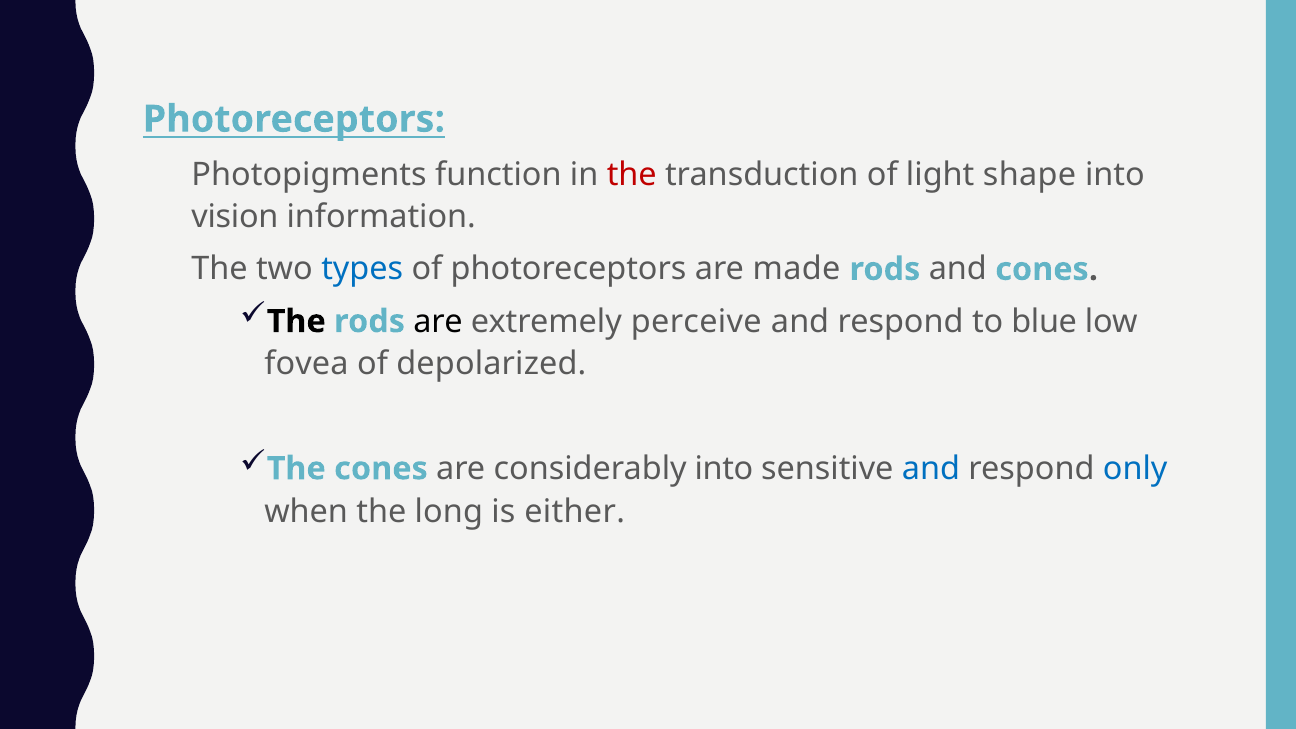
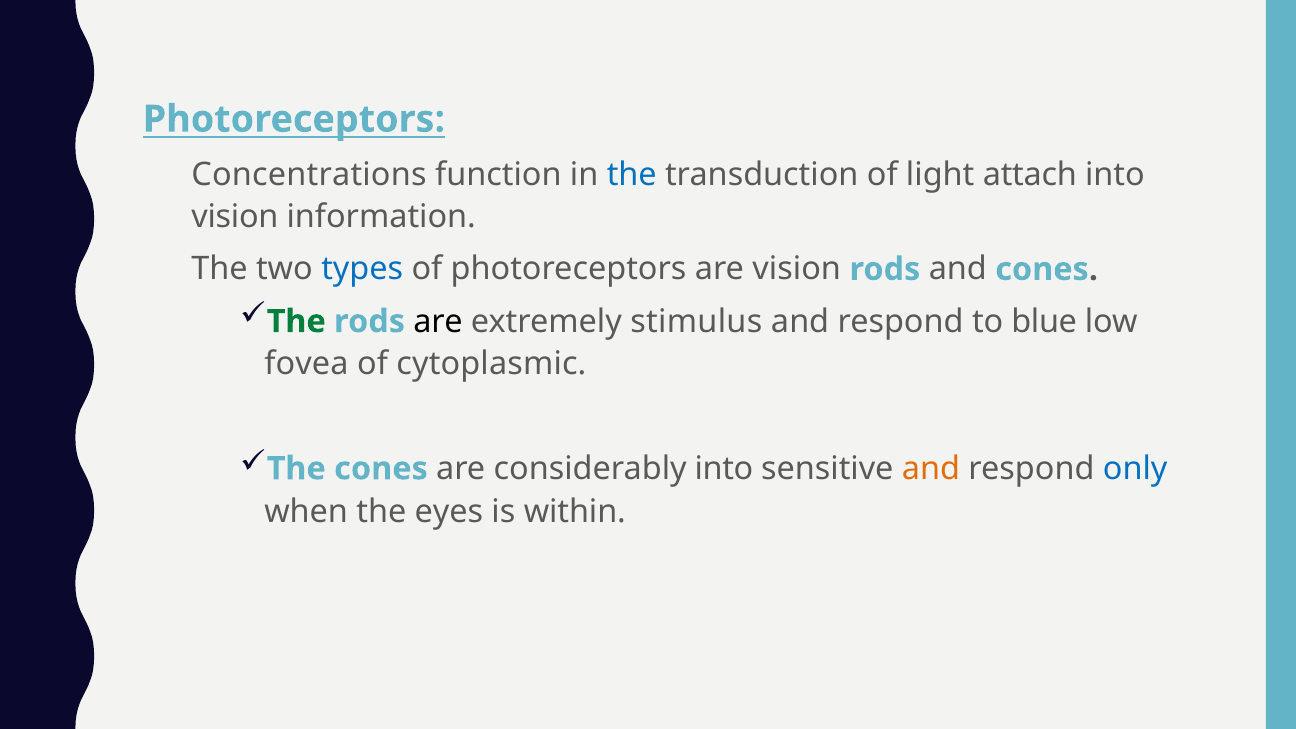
Photopigments: Photopigments -> Concentrations
the at (632, 174) colour: red -> blue
shape: shape -> attach
are made: made -> vision
The at (296, 321) colour: black -> green
perceive: perceive -> stimulus
depolarized: depolarized -> cytoplasmic
and at (931, 469) colour: blue -> orange
long: long -> eyes
either: either -> within
